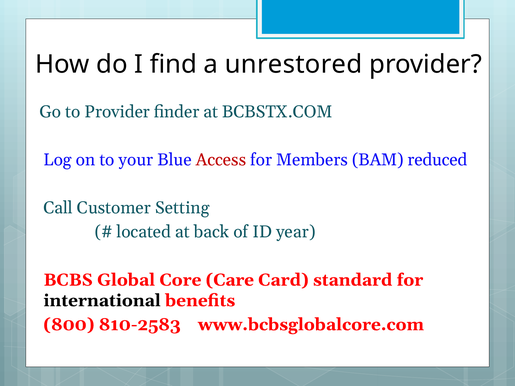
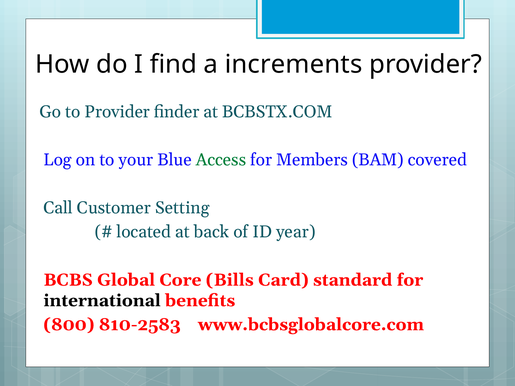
unrestored: unrestored -> increments
Access colour: red -> green
reduced: reduced -> covered
Care: Care -> Bills
